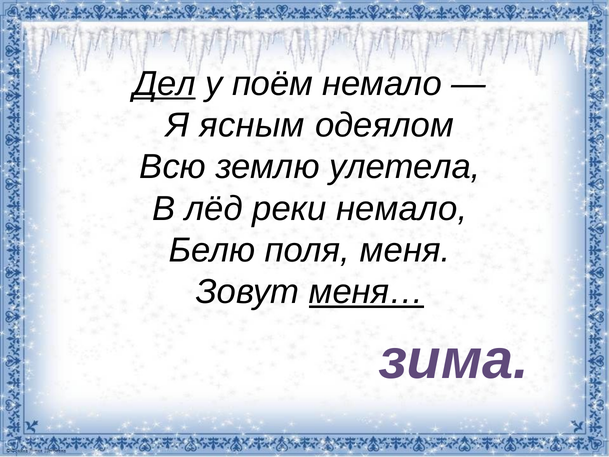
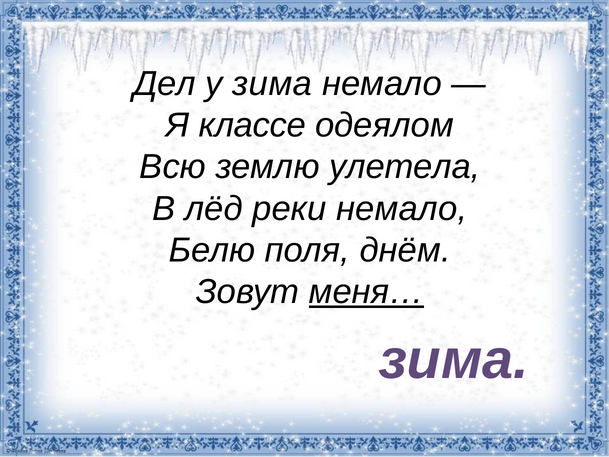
Дел underline: present -> none
у поём: поём -> зима
ясным: ясным -> классе
меня: меня -> днём
